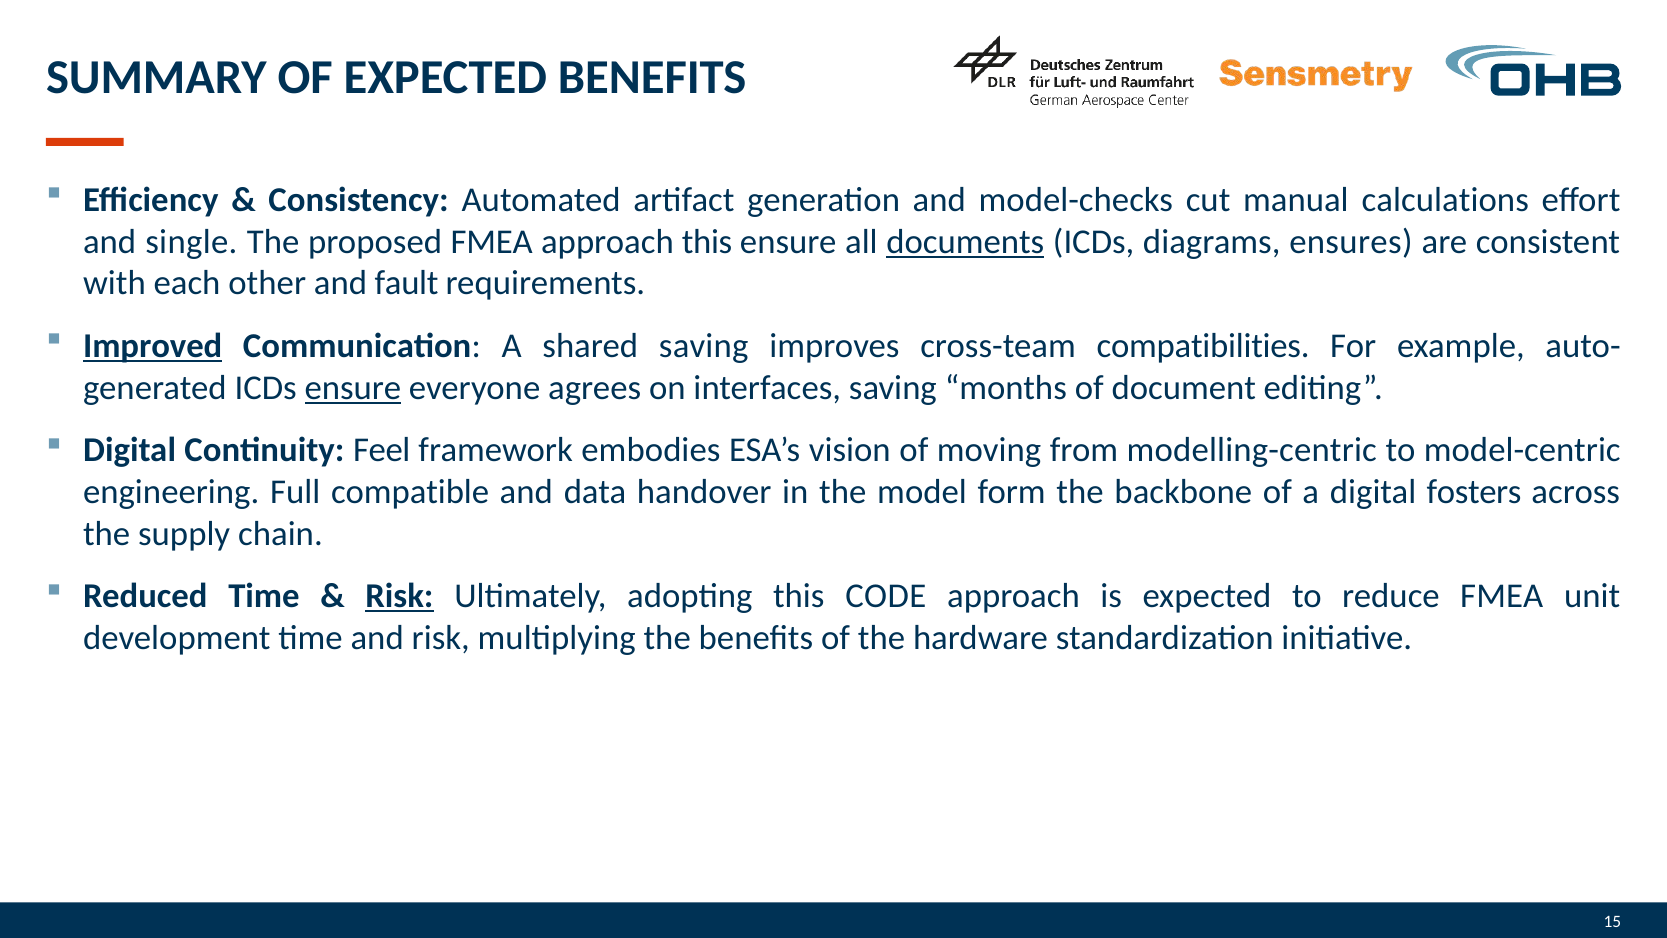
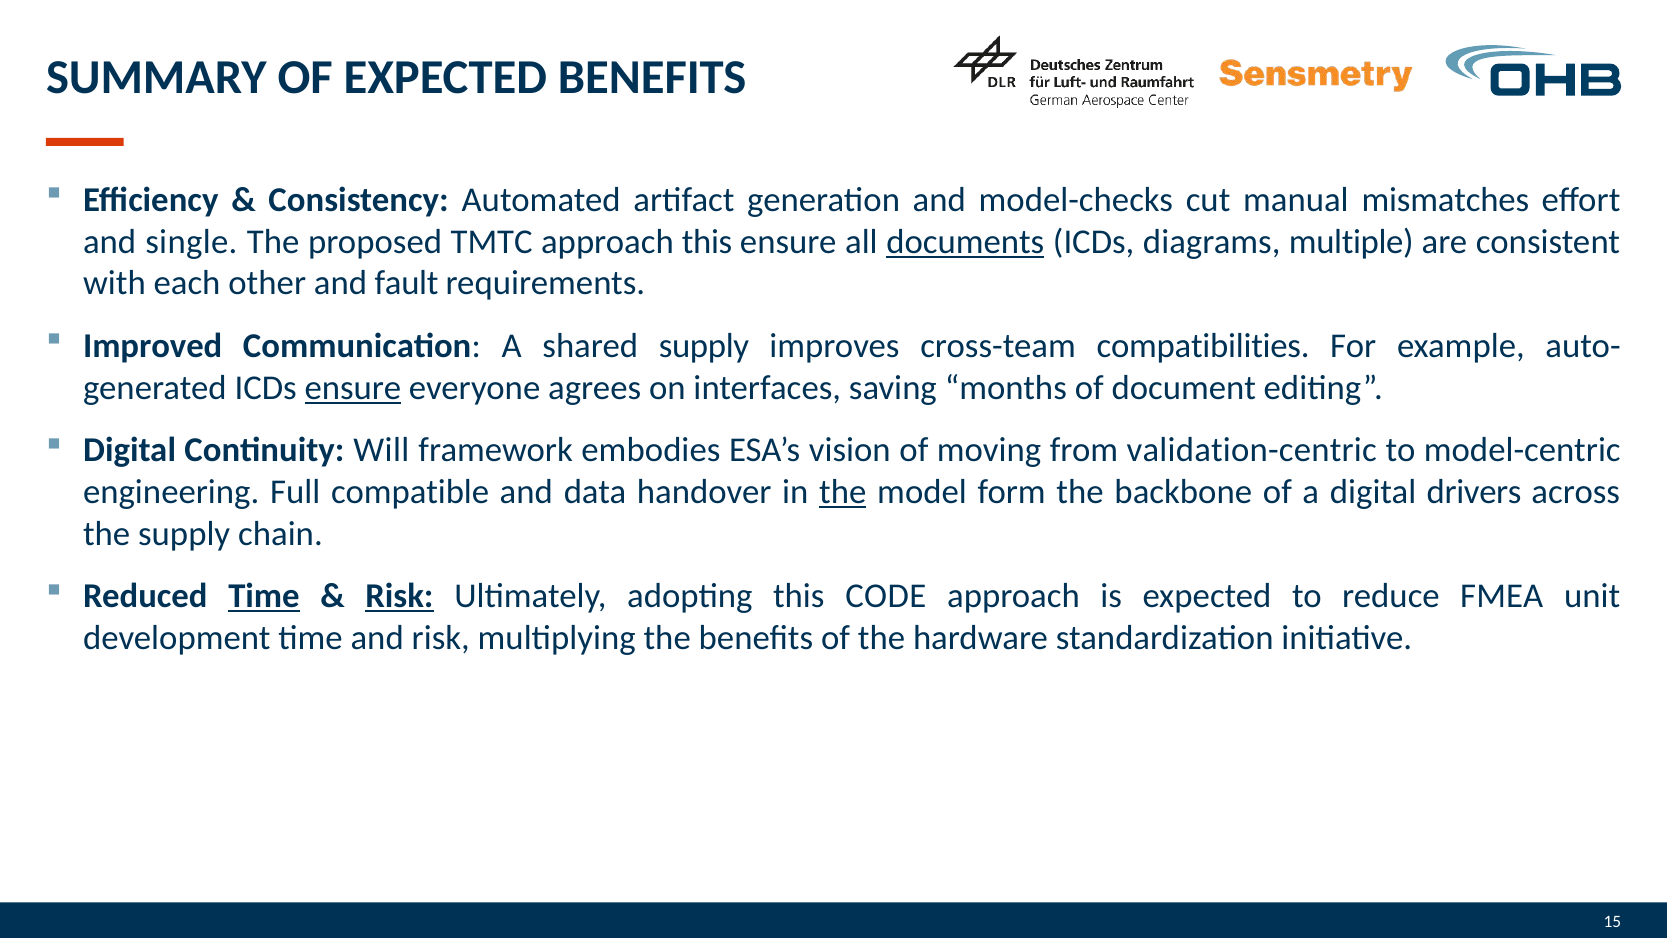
calculations: calculations -> mismatches
proposed FMEA: FMEA -> TMTC
ensures: ensures -> multiple
Improved underline: present -> none
shared saving: saving -> supply
Feel: Feel -> Will
modelling-centric: modelling-centric -> validation-centric
the at (843, 492) underline: none -> present
fosters: fosters -> drivers
Time at (264, 596) underline: none -> present
